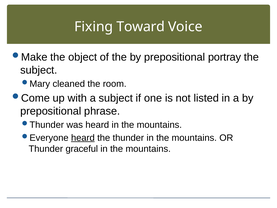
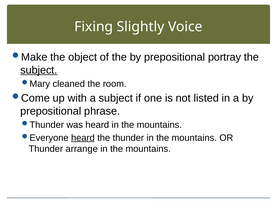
Toward: Toward -> Slightly
subject at (39, 70) underline: none -> present
graceful: graceful -> arrange
